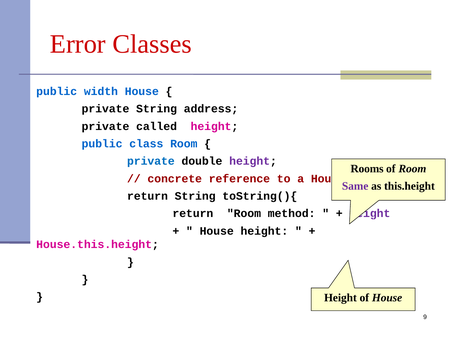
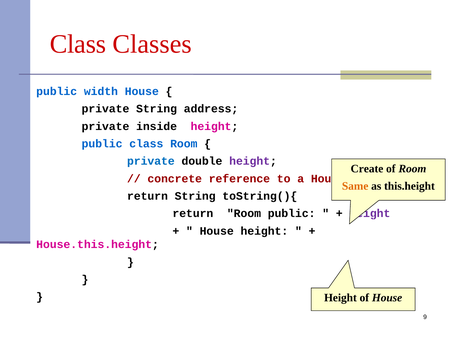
Error at (78, 44): Error -> Class
called: called -> inside
Rooms: Rooms -> Create
Same colour: purple -> orange
Room method: method -> public
